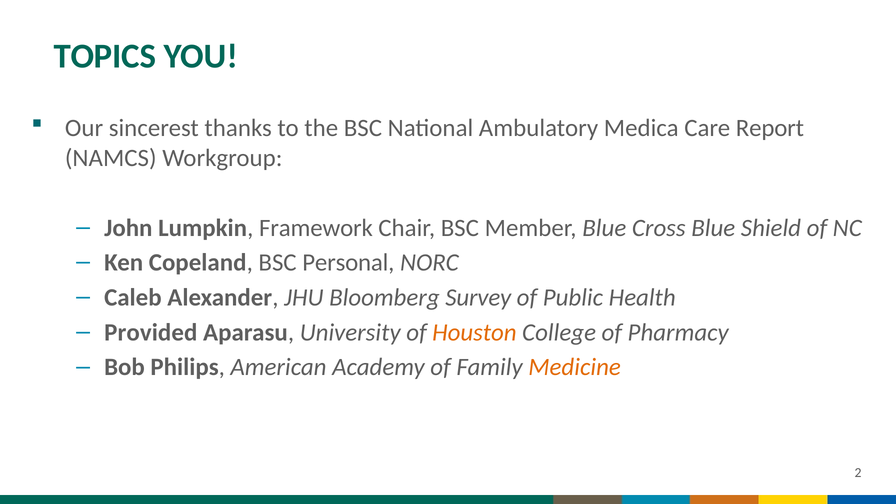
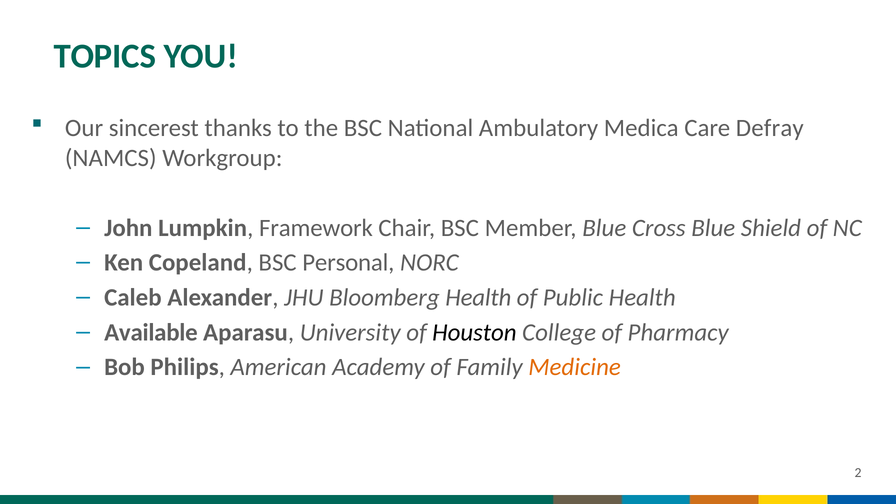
Report: Report -> Defray
Bloomberg Survey: Survey -> Health
Provided: Provided -> Available
Houston colour: orange -> black
